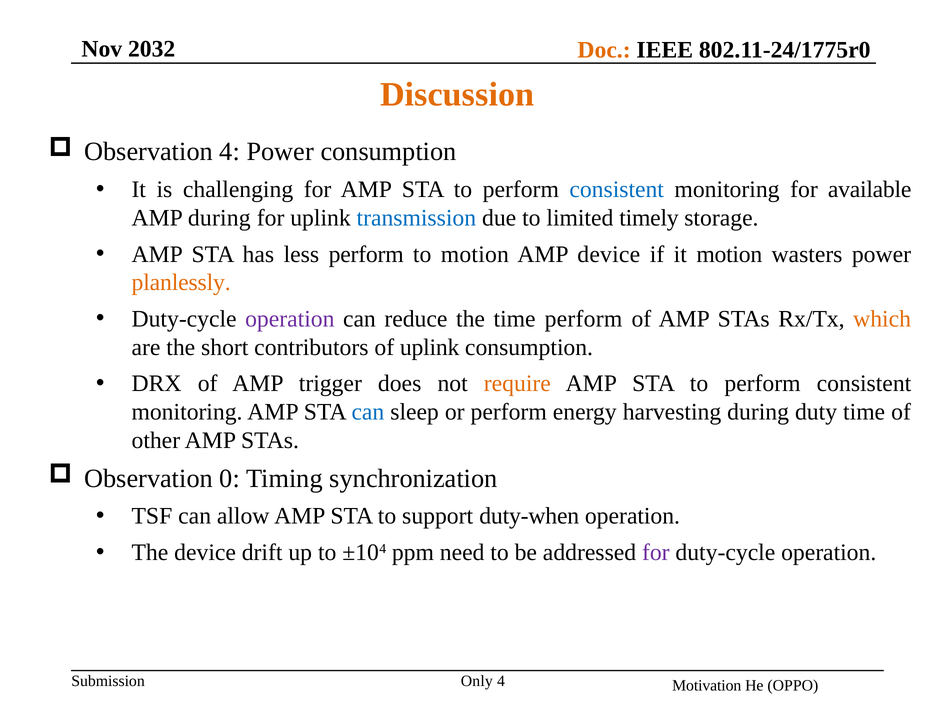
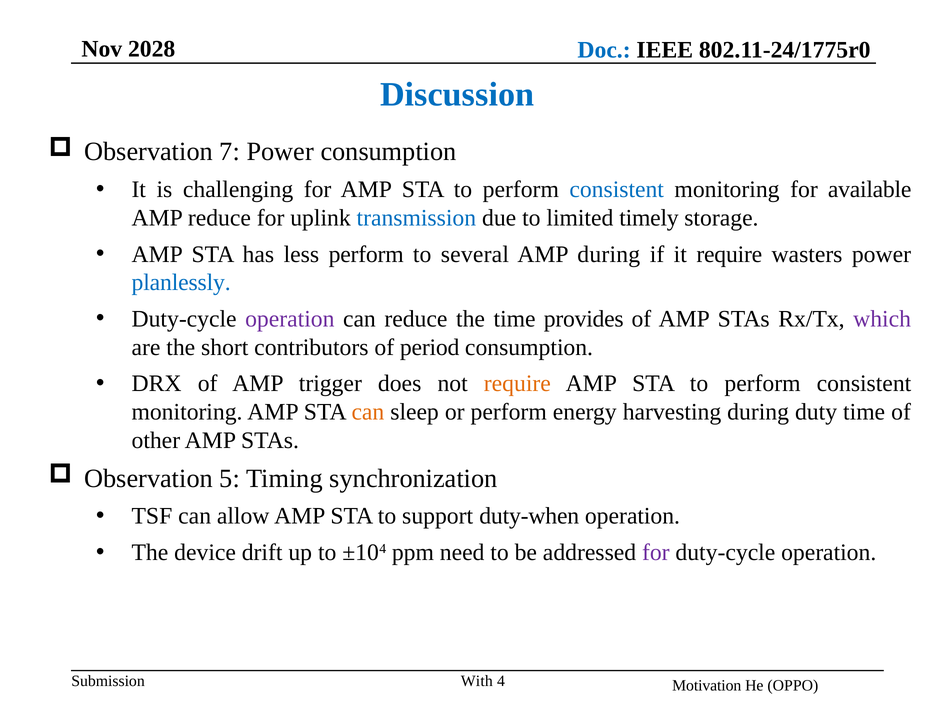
2032: 2032 -> 2028
Doc colour: orange -> blue
Discussion colour: orange -> blue
Observation 4: 4 -> 7
AMP during: during -> reduce
to motion: motion -> several
AMP device: device -> during
it motion: motion -> require
planlessly colour: orange -> blue
time perform: perform -> provides
which colour: orange -> purple
of uplink: uplink -> period
can at (368, 412) colour: blue -> orange
0: 0 -> 5
Only: Only -> With
